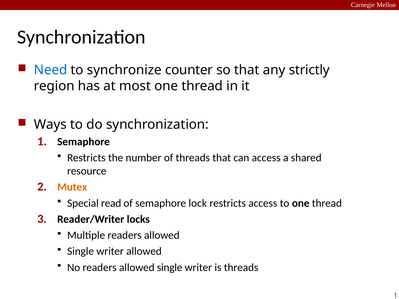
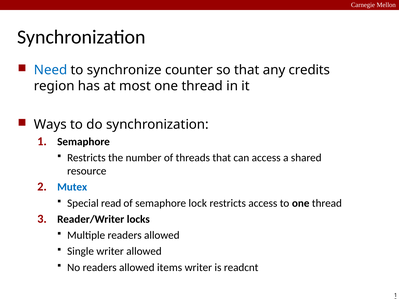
strictly: strictly -> credits
Mutex colour: orange -> blue
allowed single: single -> items
is threads: threads -> readcnt
